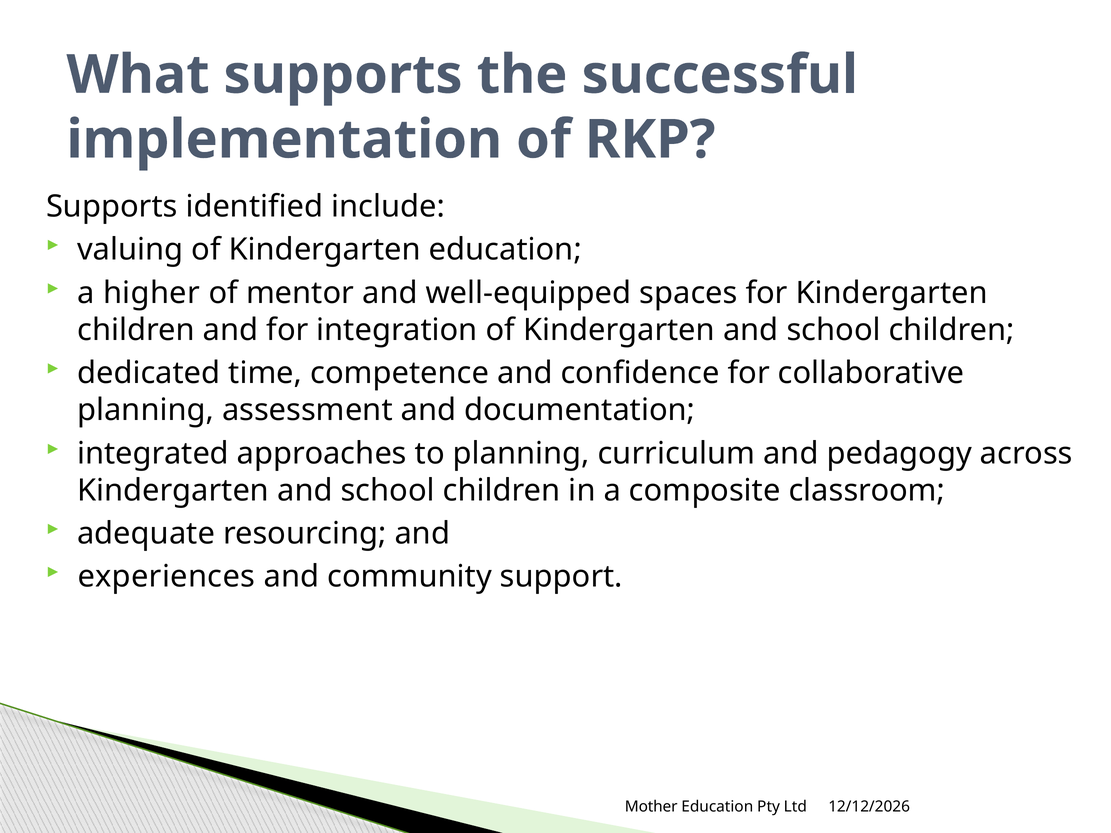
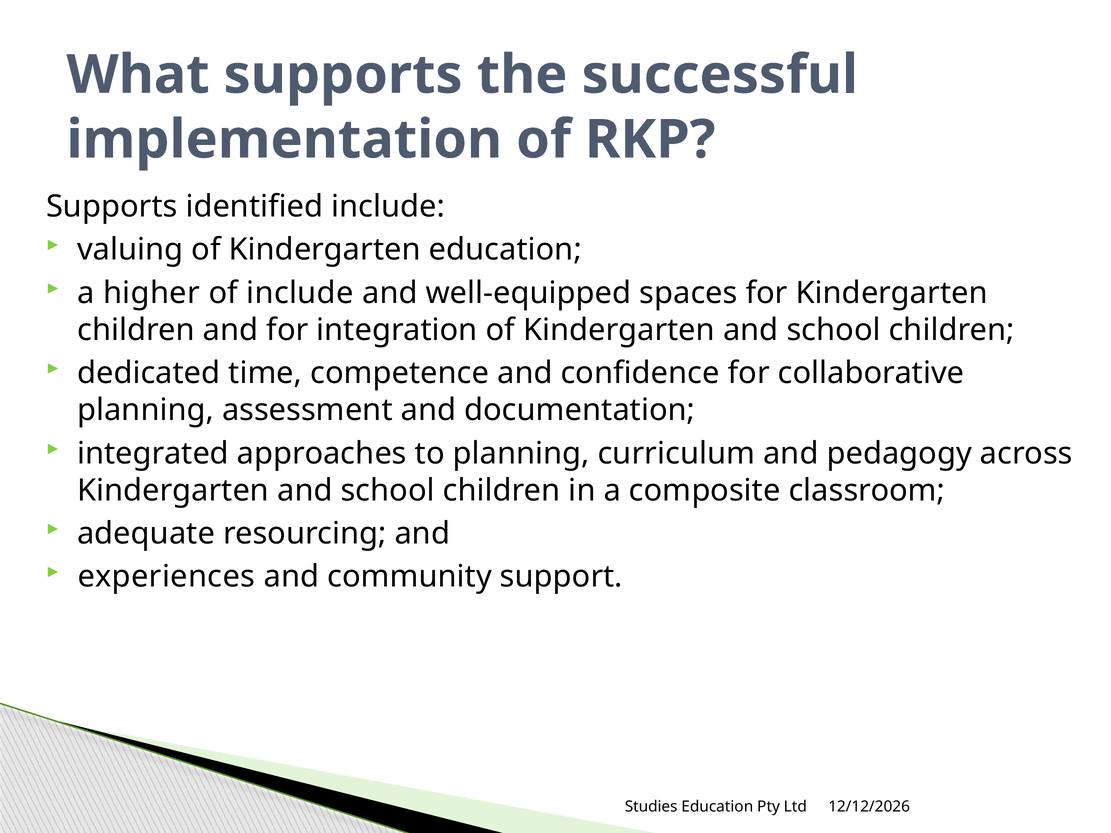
of mentor: mentor -> include
Mother: Mother -> Studies
